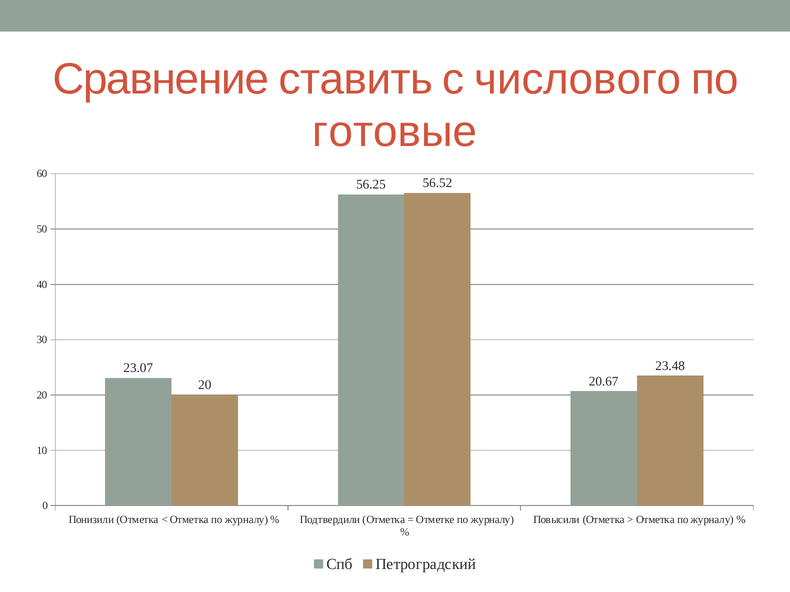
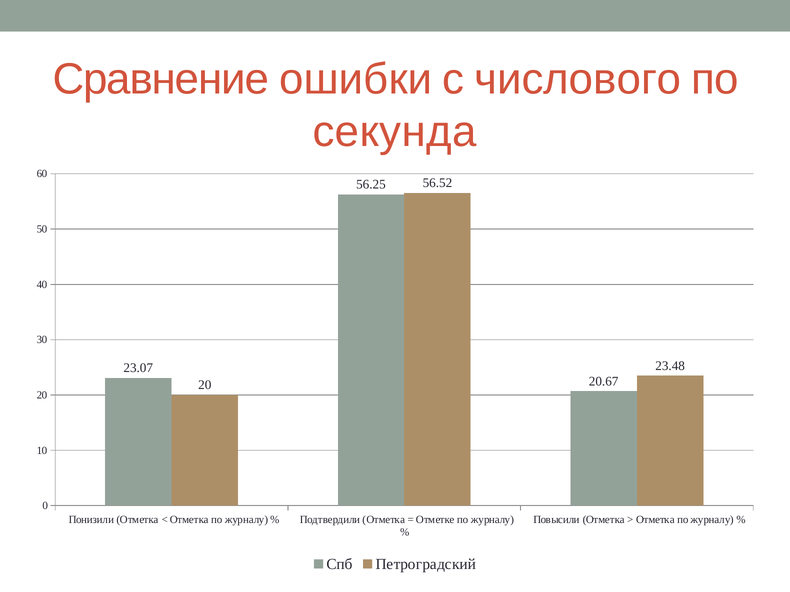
ставить: ставить -> ошибки
готовые: готовые -> секунда
